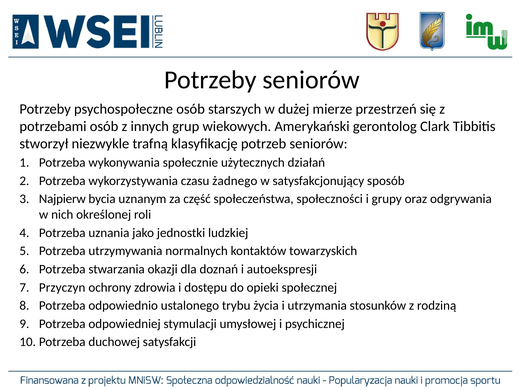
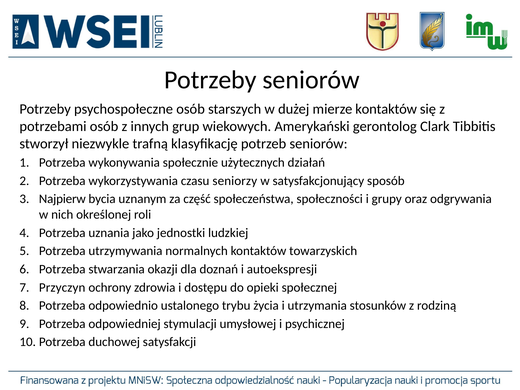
mierze przestrzeń: przestrzeń -> kontaktów
żadnego: żadnego -> seniorzy
